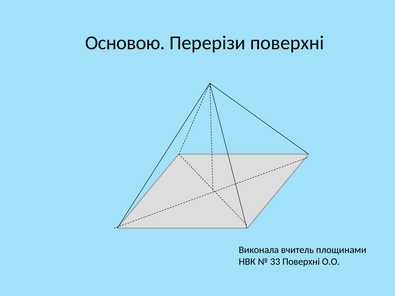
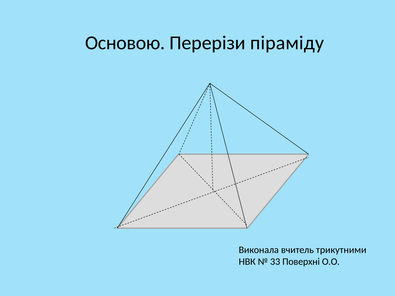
Перерізи поверхні: поверхні -> піраміду
площинами: площинами -> трикутними
